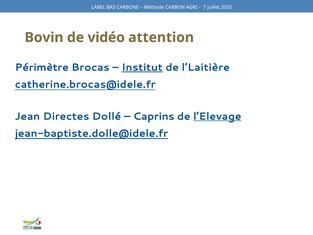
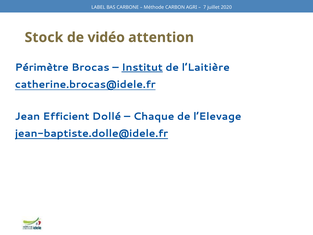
Bovin: Bovin -> Stock
Directes: Directes -> Efficient
Caprins: Caprins -> Chaque
l’Elevage underline: present -> none
